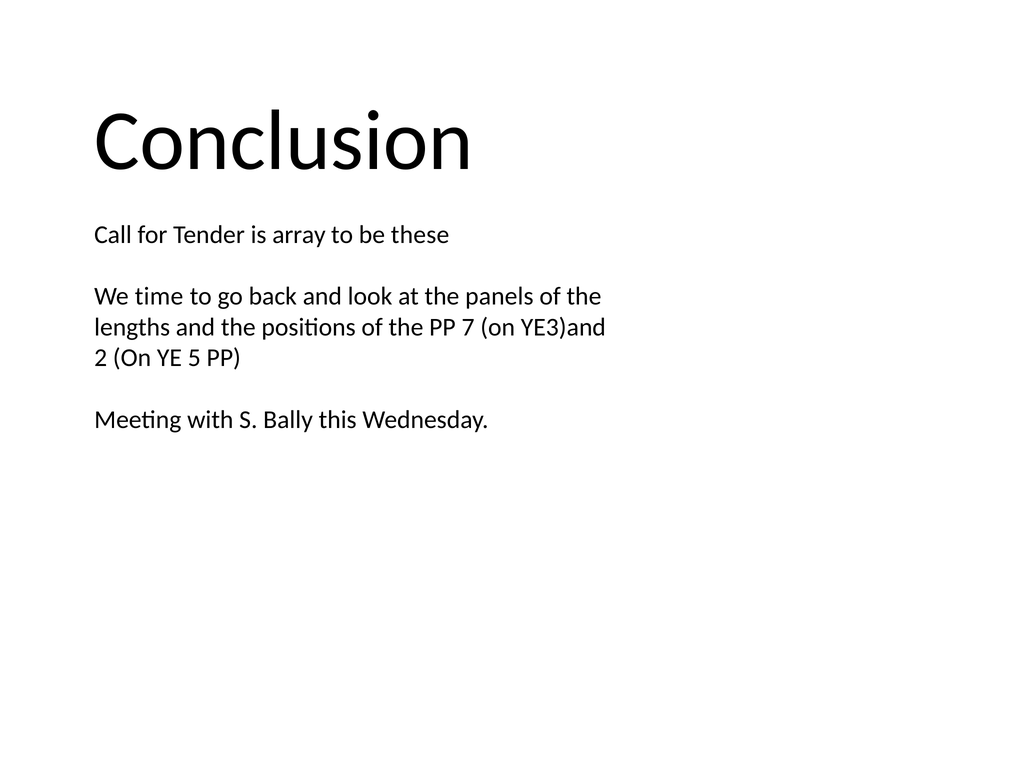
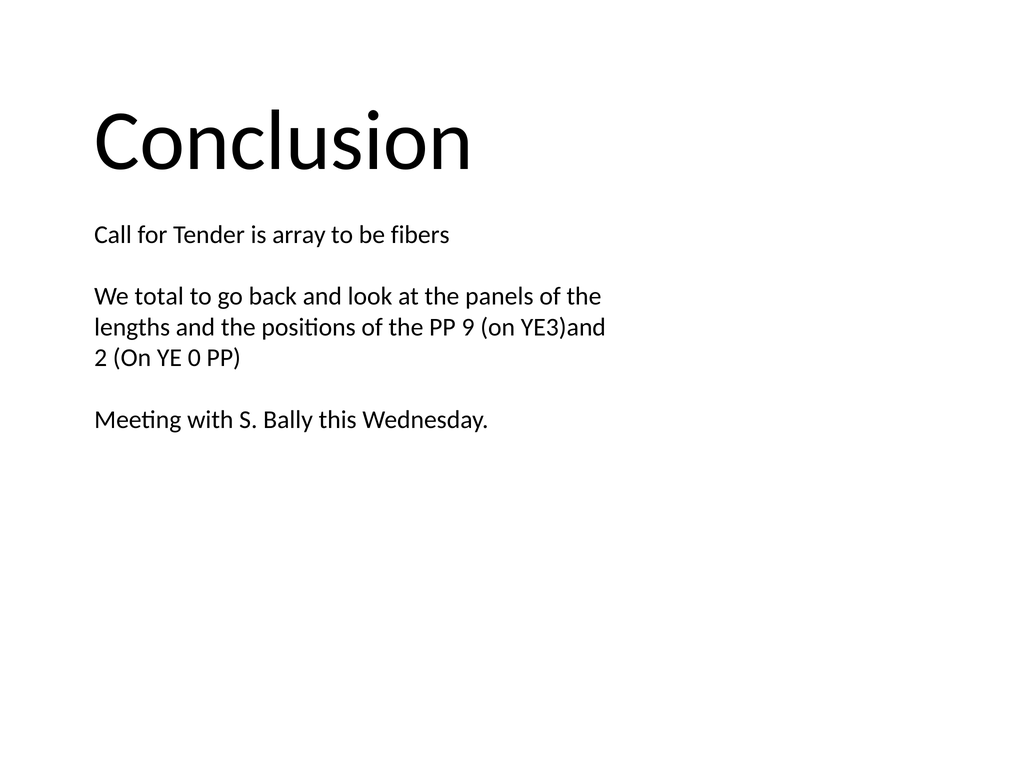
these: these -> fibers
time: time -> total
7: 7 -> 9
5: 5 -> 0
